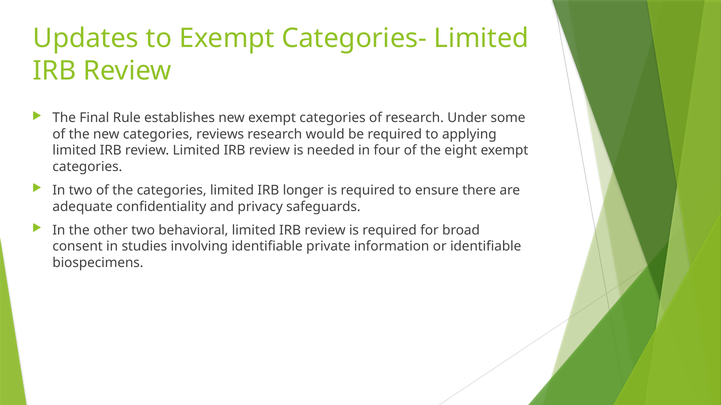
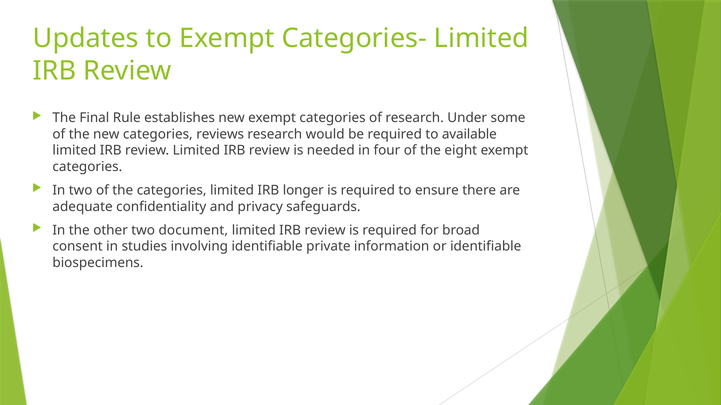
applying: applying -> available
behavioral: behavioral -> document
